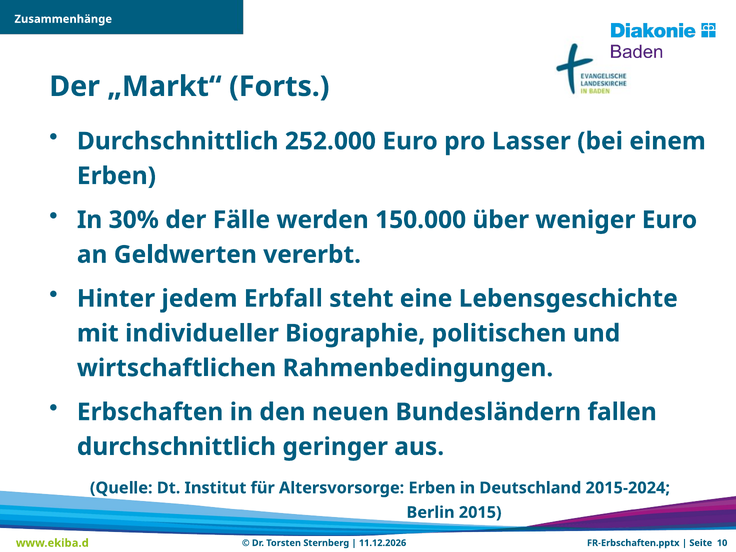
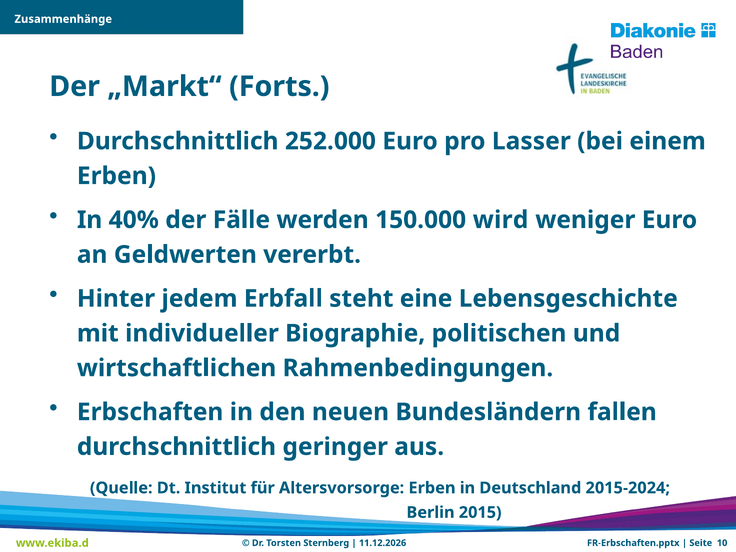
30%: 30% -> 40%
über: über -> wird
